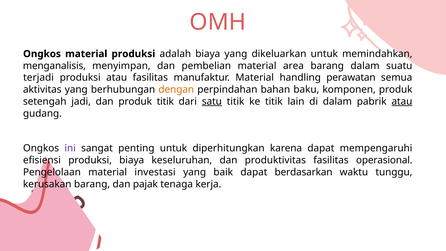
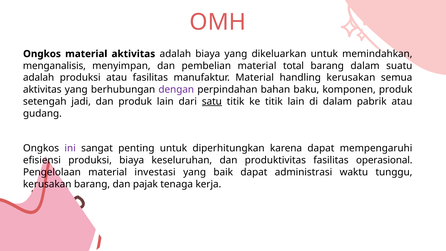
material produksi: produksi -> aktivitas
area: area -> total
terjadi at (39, 78): terjadi -> adalah
handling perawatan: perawatan -> kerusakan
dengan colour: orange -> purple
produk titik: titik -> lain
atau at (402, 101) underline: present -> none
berdasarkan: berdasarkan -> administrasi
